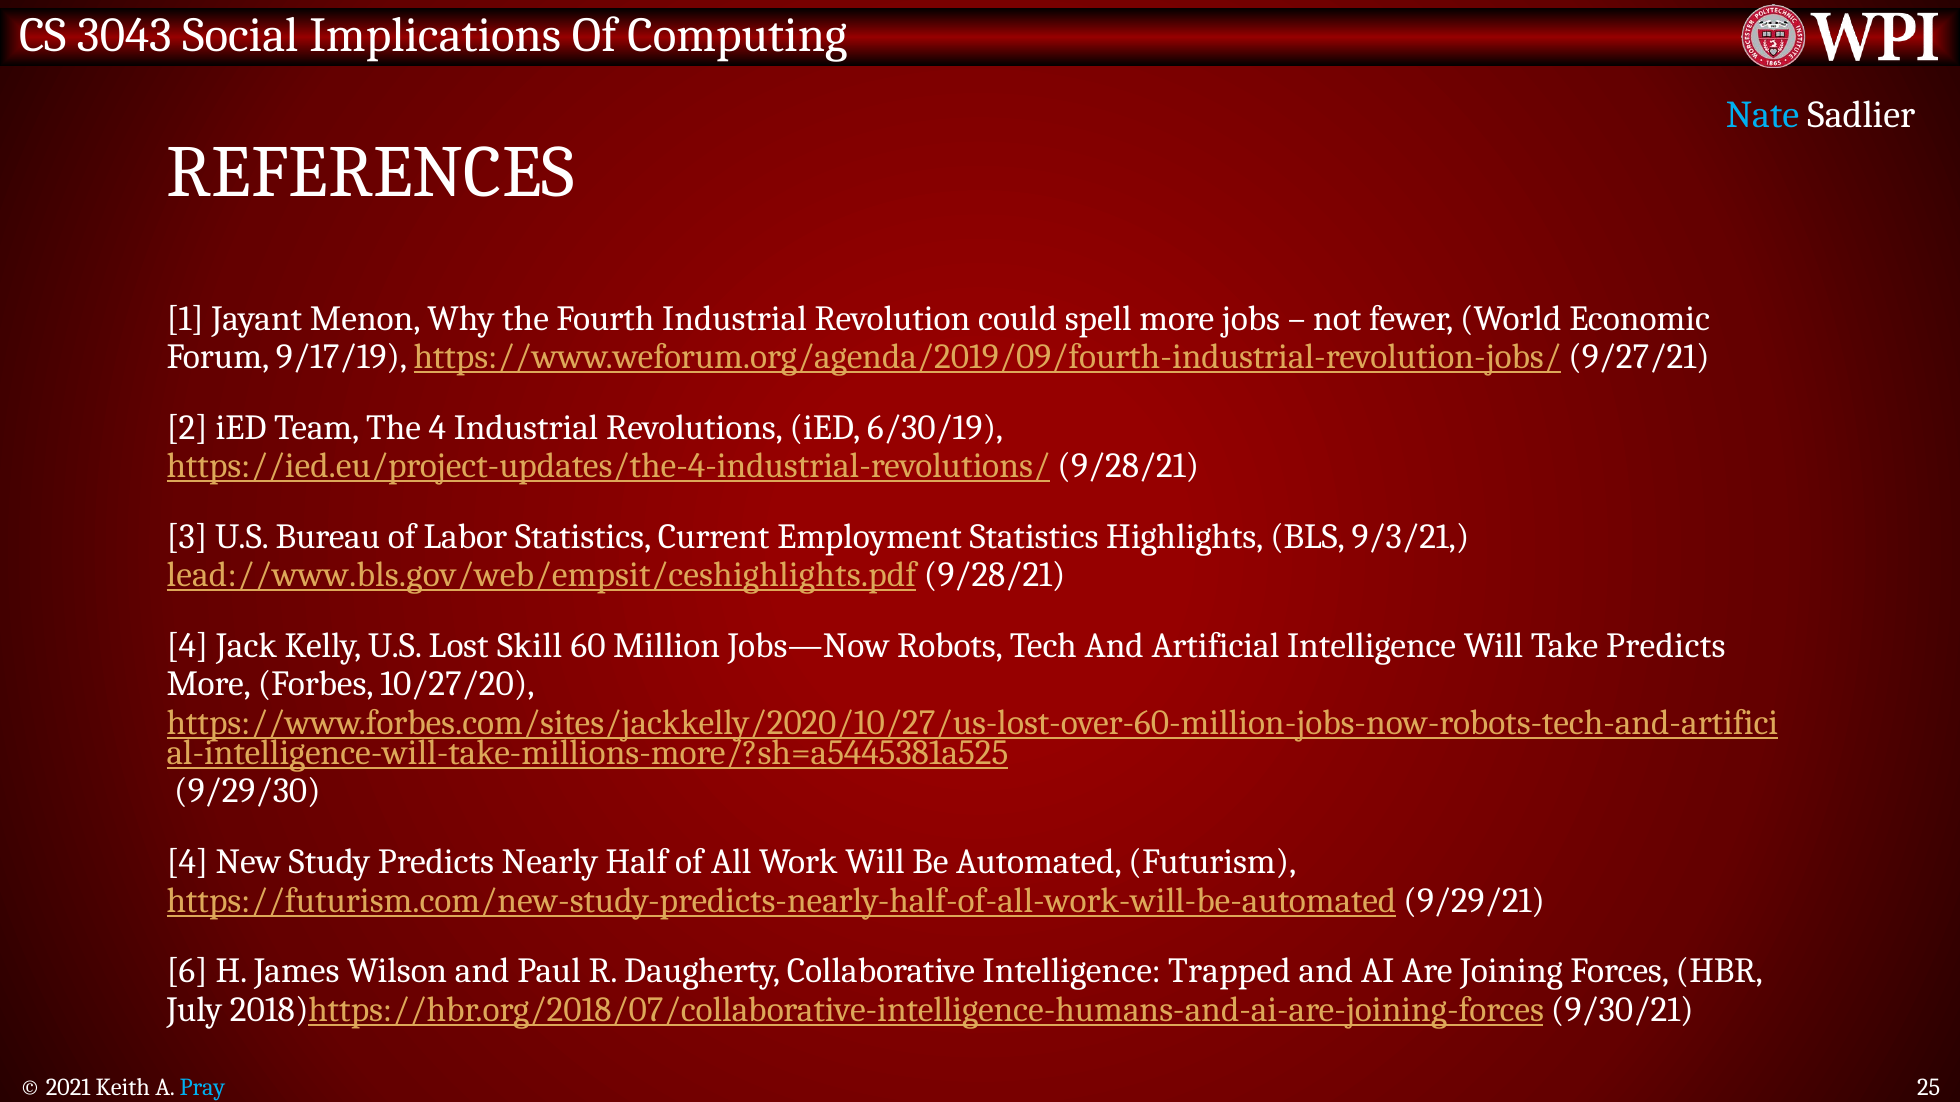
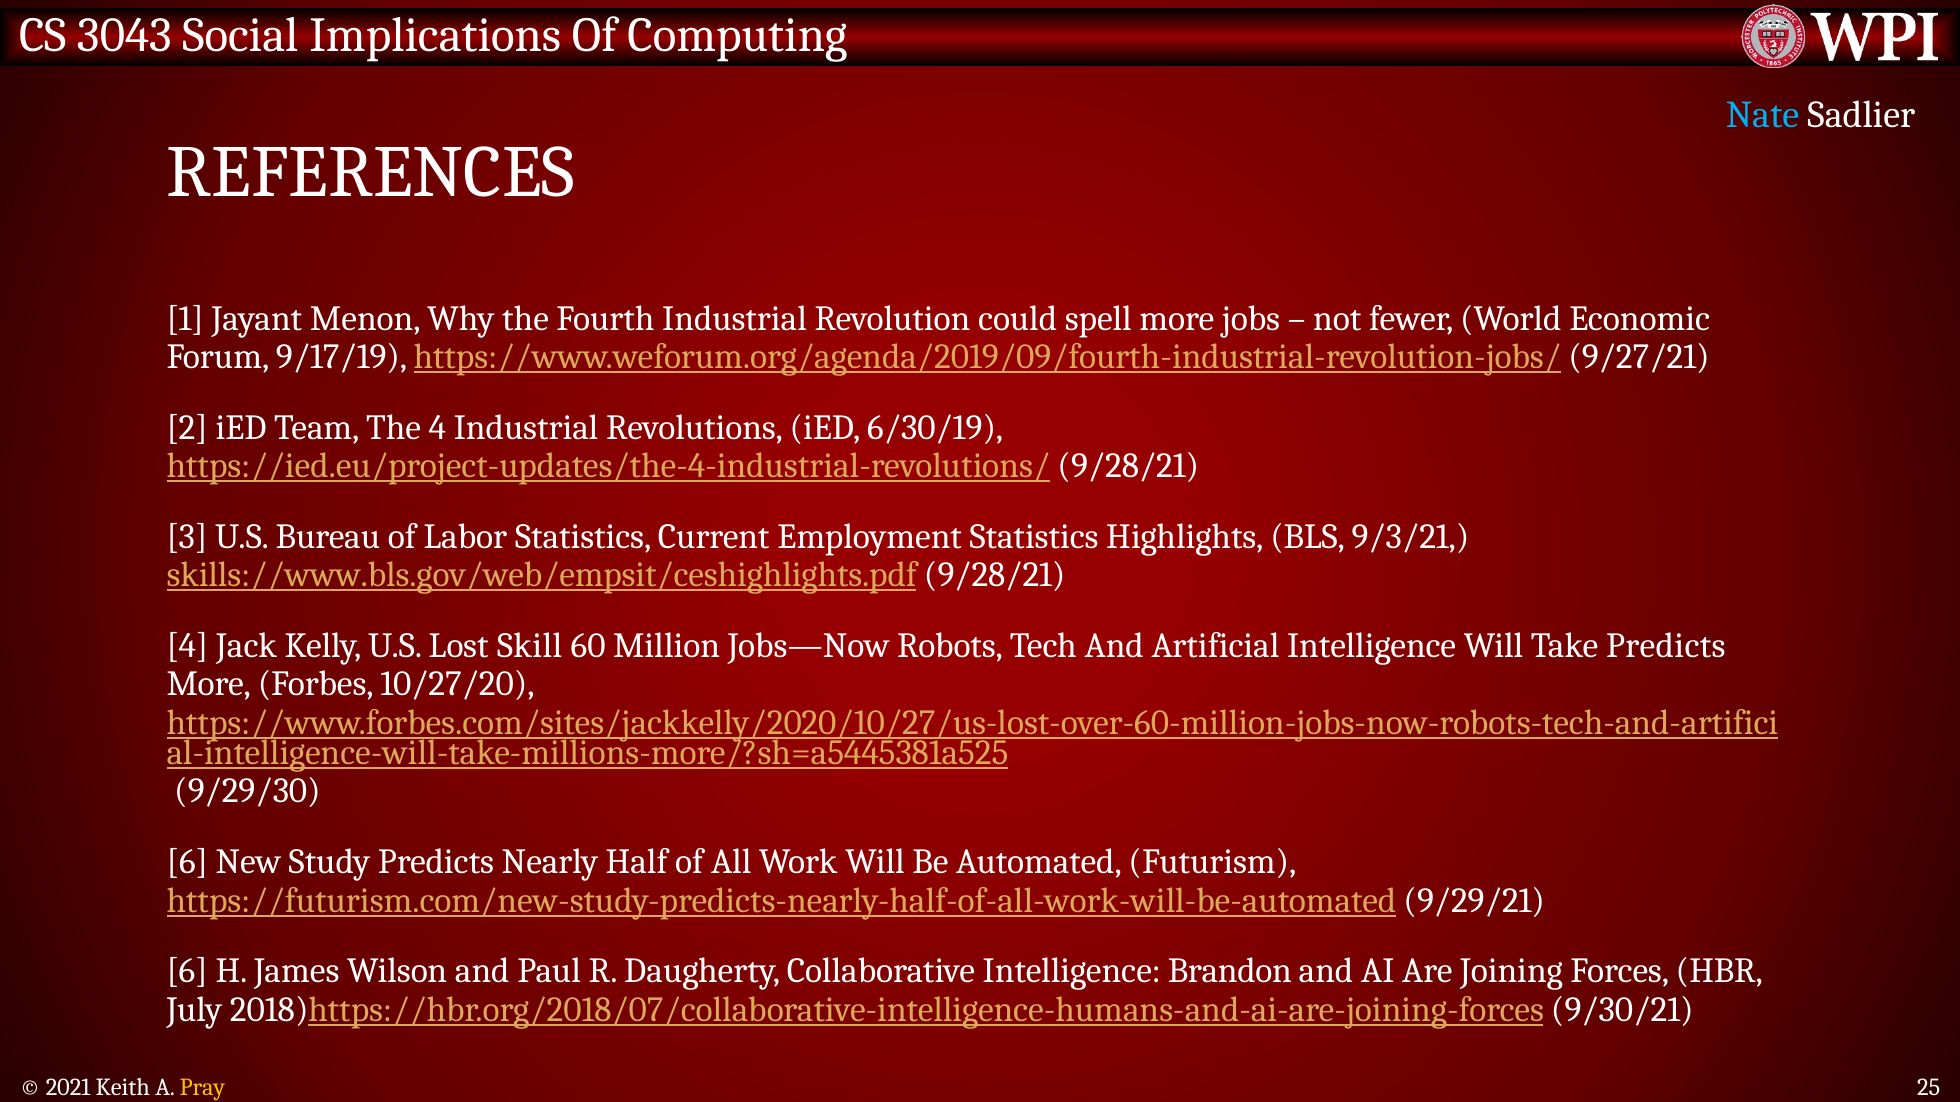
lead://www.bls.gov/web/empsit/ceshighlights.pdf: lead://www.bls.gov/web/empsit/ceshighlights.pdf -> skills://www.bls.gov/web/empsit/ceshighlights.pdf
4 at (187, 863): 4 -> 6
Trapped: Trapped -> Brandon
Pray colour: light blue -> yellow
